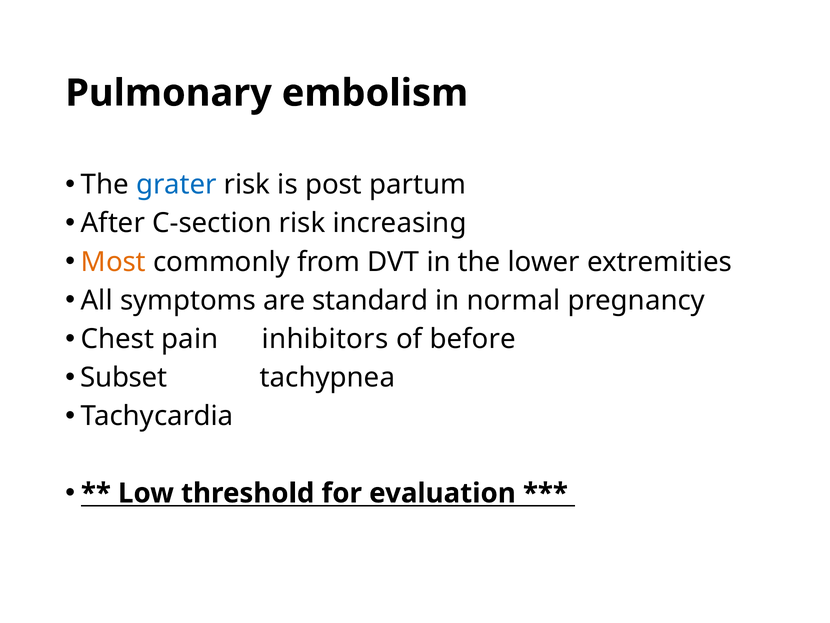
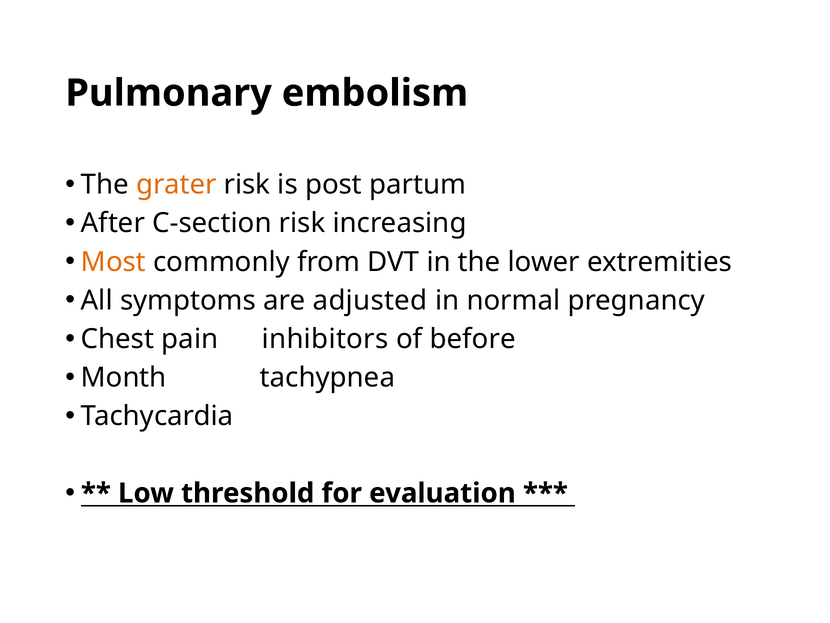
grater colour: blue -> orange
standard: standard -> adjusted
Subset: Subset -> Month
